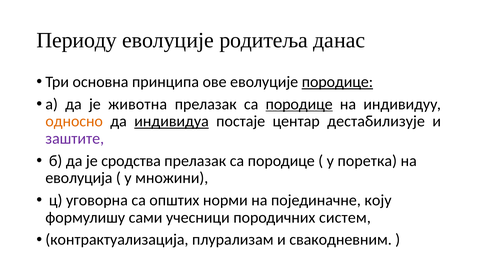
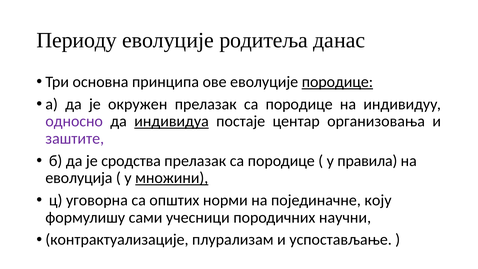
животна: животна -> окружен
породице at (299, 104) underline: present -> none
односно colour: orange -> purple
дестабилизује: дестабилизује -> организовања
поретка: поретка -> правила
множини underline: none -> present
систем: систем -> научни
контрактуализација: контрактуализација -> контрактуализације
свакодневним: свакодневним -> успостављање
